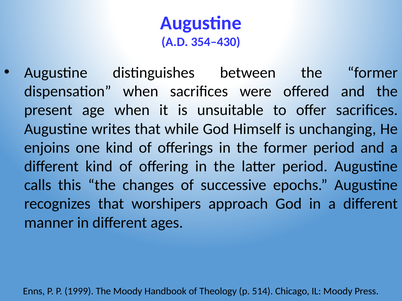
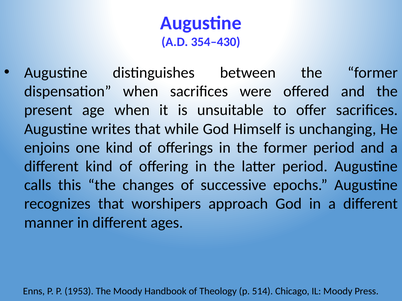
1999: 1999 -> 1953
